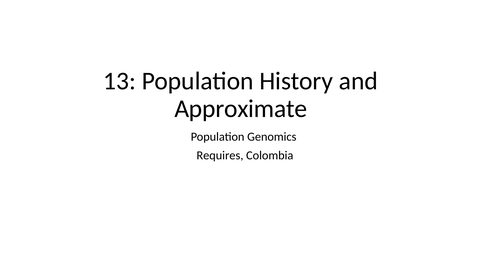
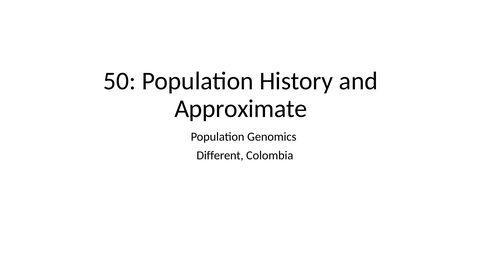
13: 13 -> 50
Requires: Requires -> Different
